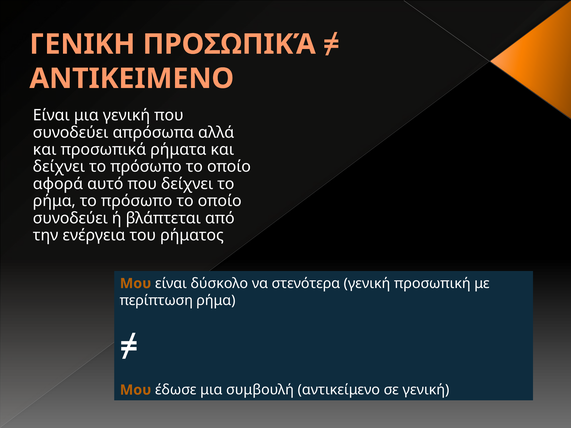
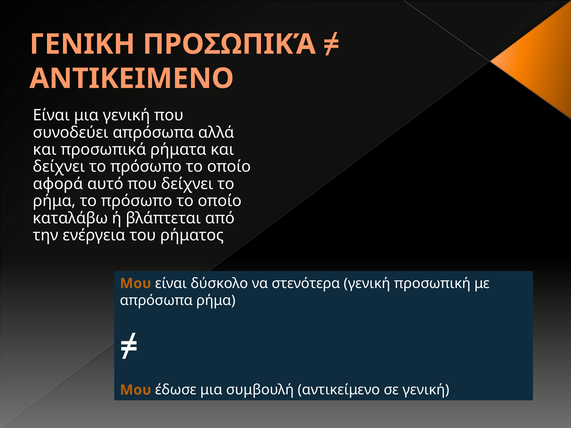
συνοδεύει at (70, 218): συνοδεύει -> καταλάβω
περίπτωση at (156, 301): περίπτωση -> απρόσωπα
